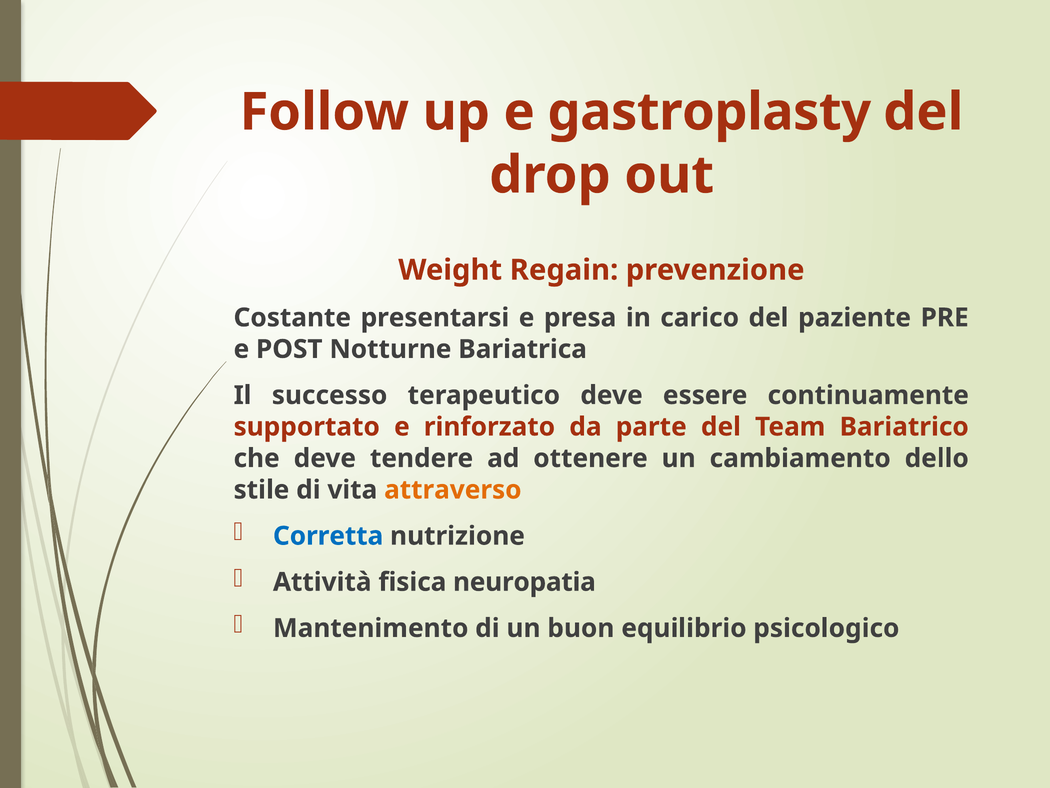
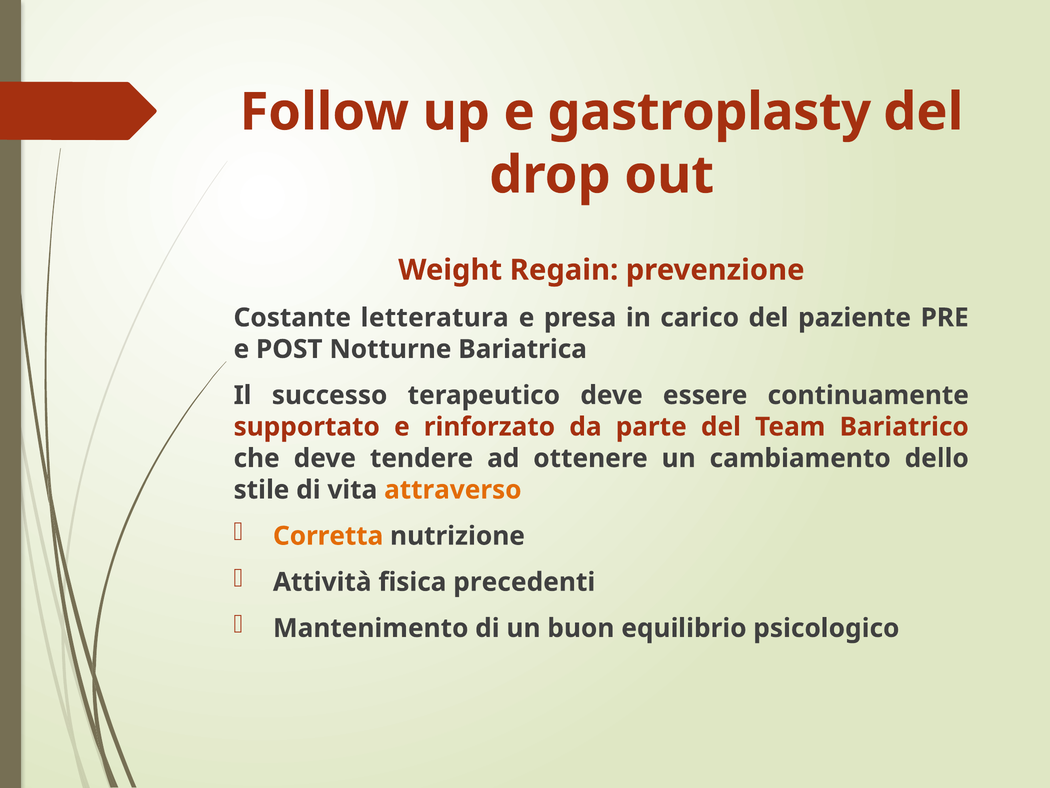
presentarsi: presentarsi -> letteratura
Corretta colour: blue -> orange
neuropatia: neuropatia -> precedenti
